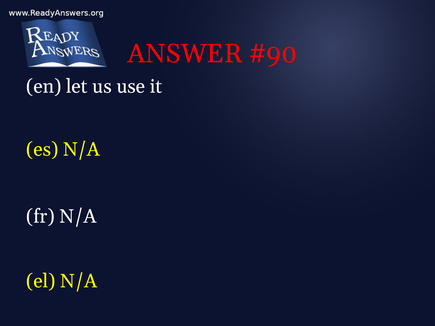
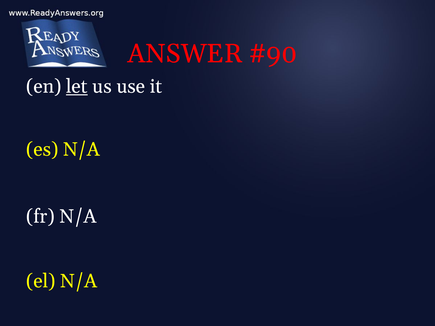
let underline: none -> present
